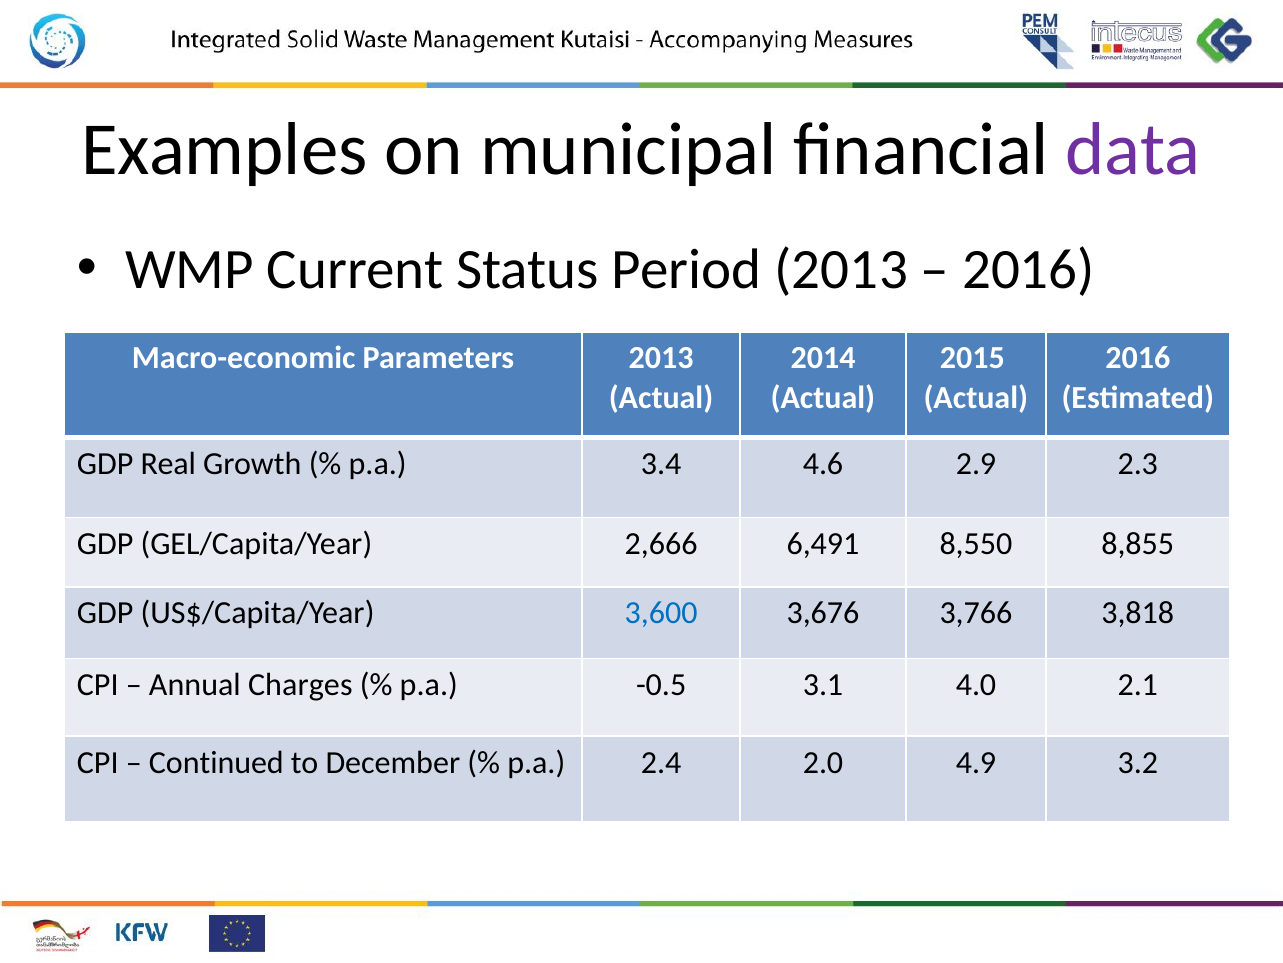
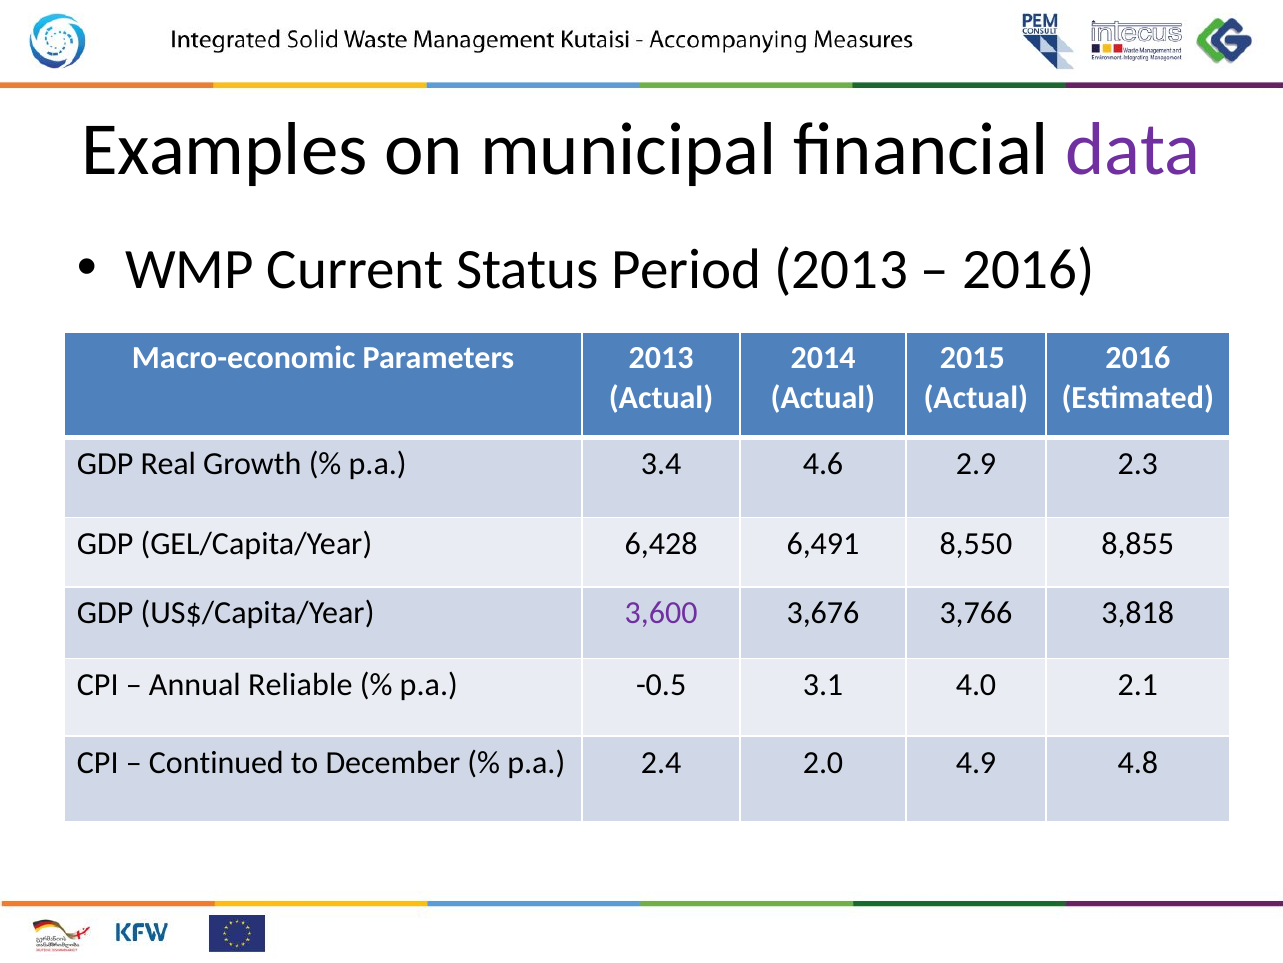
2,666: 2,666 -> 6,428
3,600 colour: blue -> purple
Charges: Charges -> Reliable
3.2: 3.2 -> 4.8
